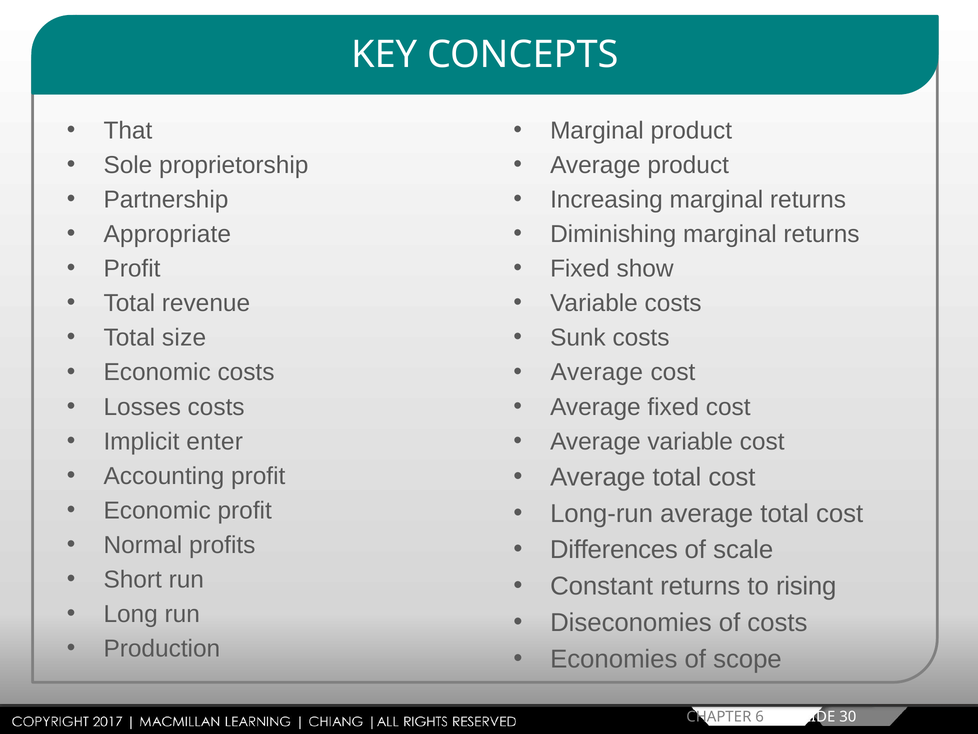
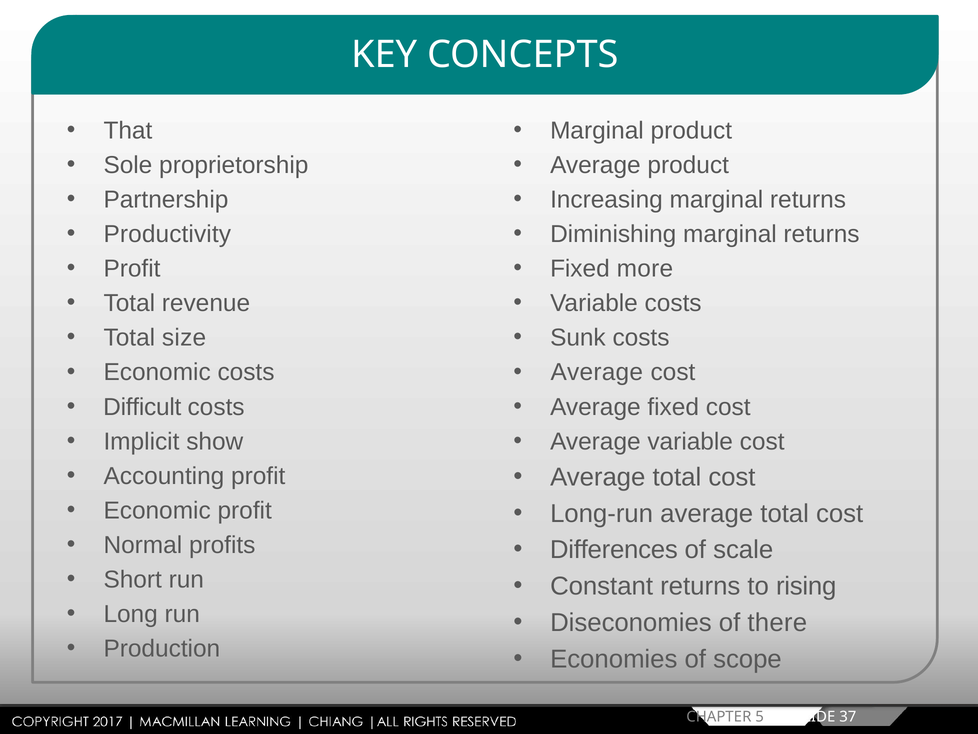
Appropriate: Appropriate -> Productivity
show: show -> more
Losses: Losses -> Difficult
enter: enter -> show
of costs: costs -> there
6: 6 -> 5
30: 30 -> 37
